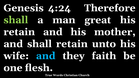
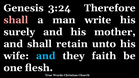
4:24: 4:24 -> 3:24
shall at (16, 20) colour: light green -> pink
great: great -> write
retain at (19, 32): retain -> surely
